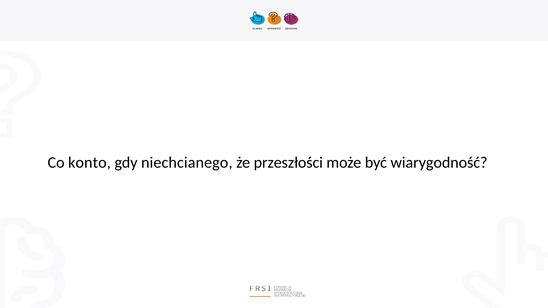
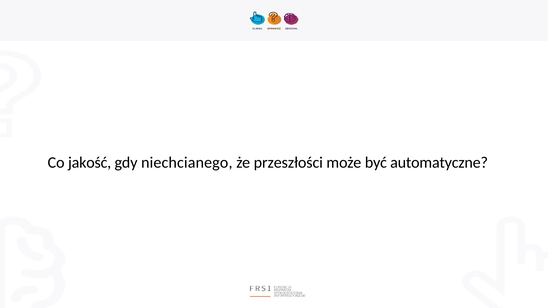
konto: konto -> jakość
wiarygodność: wiarygodność -> automatyczne
